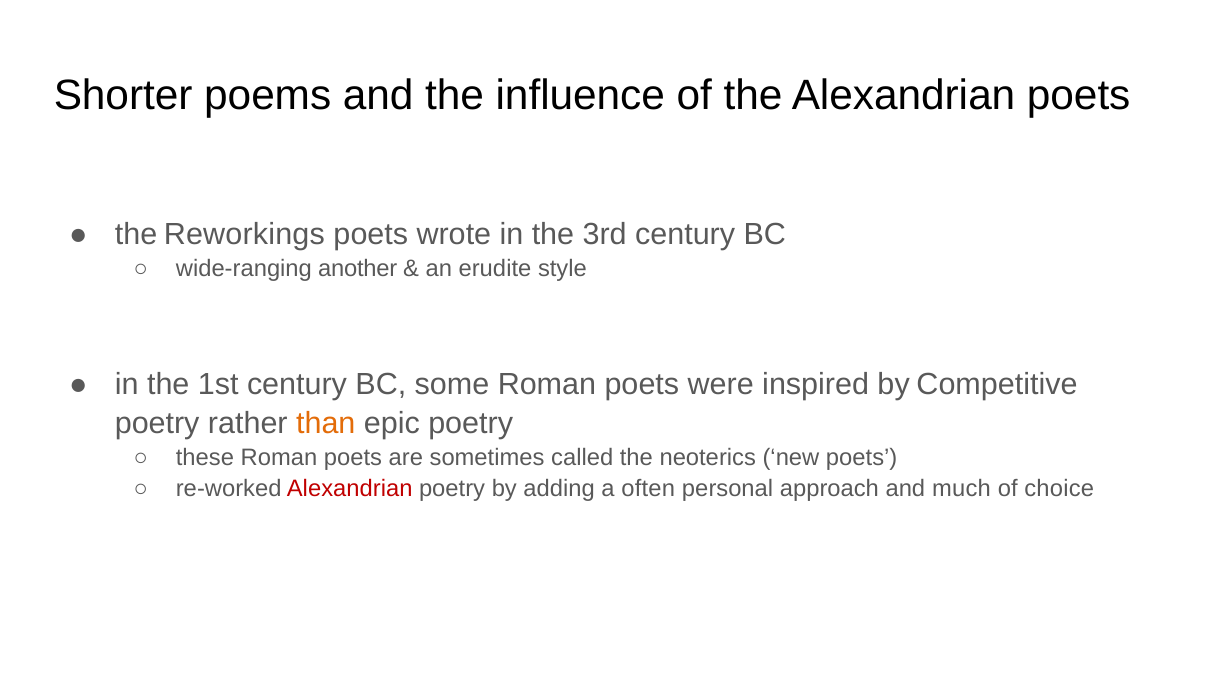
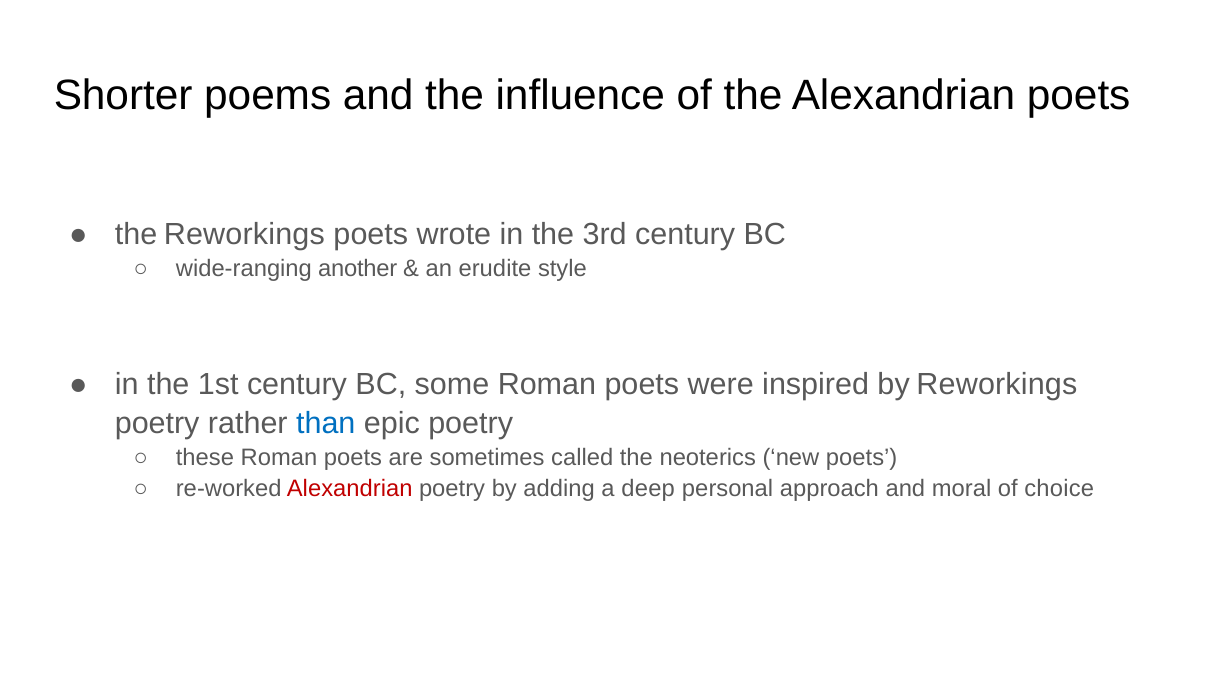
by Competitive: Competitive -> Reworkings
than colour: orange -> blue
often: often -> deep
much: much -> moral
